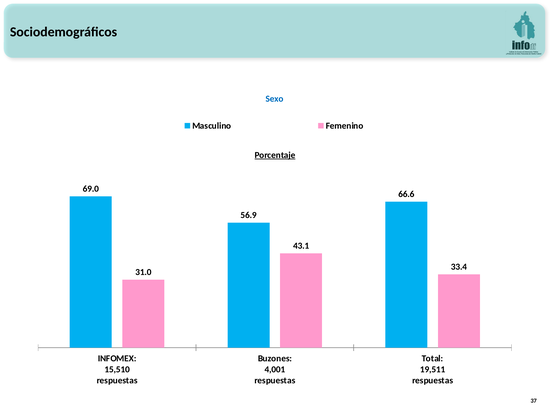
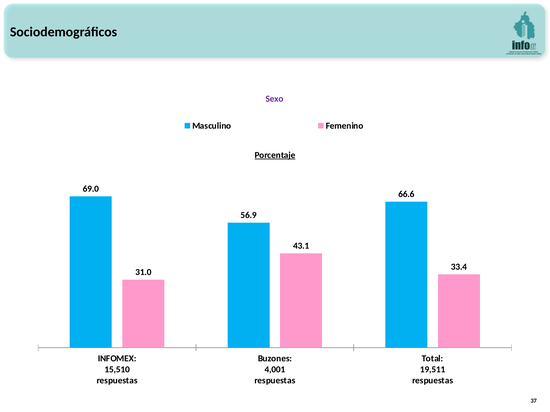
Sexo colour: blue -> purple
